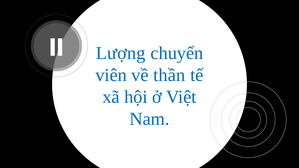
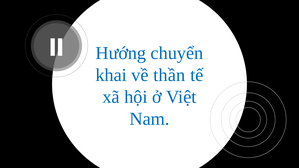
Lượng: Lượng -> Hướng
viên: viên -> khai
